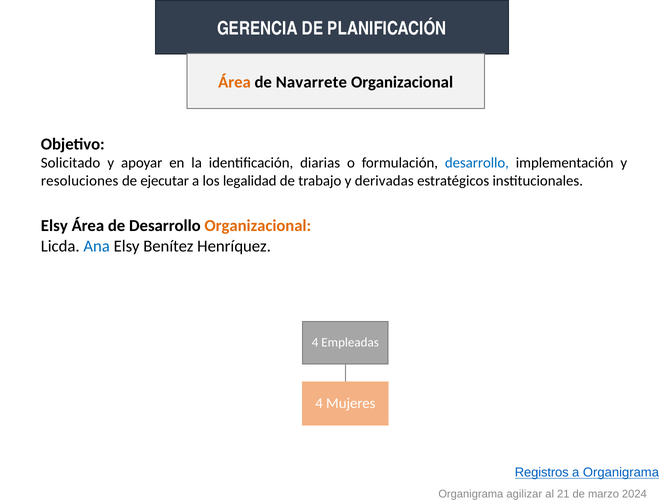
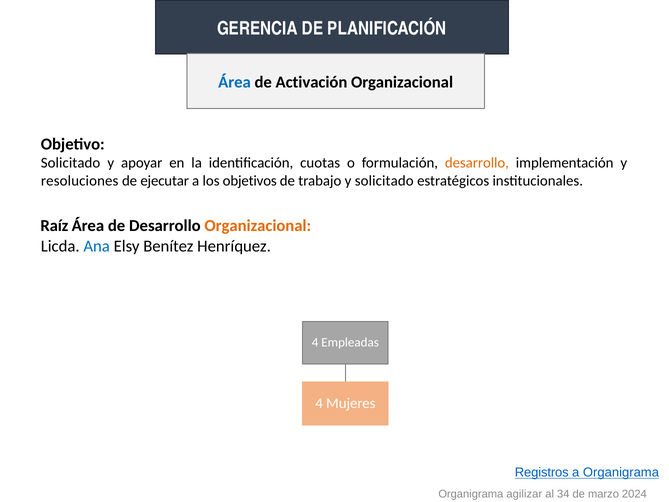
Área at (235, 82) colour: orange -> blue
Navarrete: Navarrete -> Activación
diarias: diarias -> cuotas
desarrollo at (477, 163) colour: blue -> orange
legalidad: legalidad -> objetivos
y derivadas: derivadas -> solicitado
Elsy at (54, 226): Elsy -> Raíz
21: 21 -> 34
